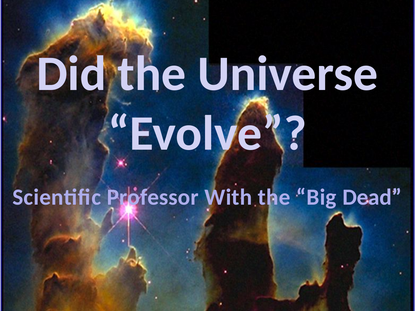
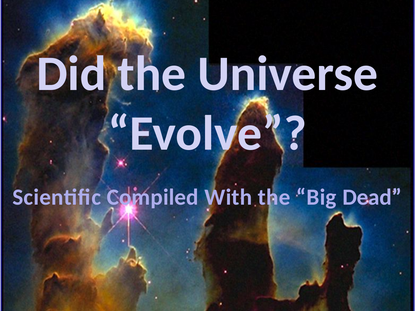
Professor: Professor -> Compiled
